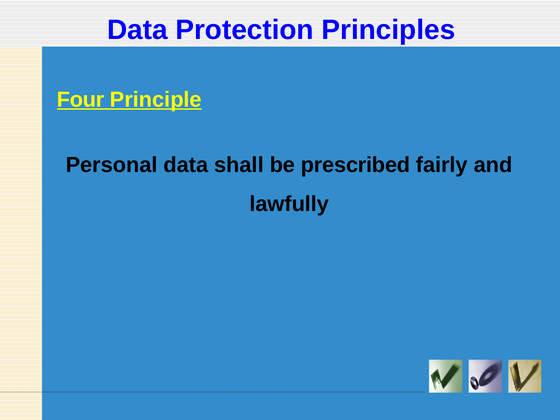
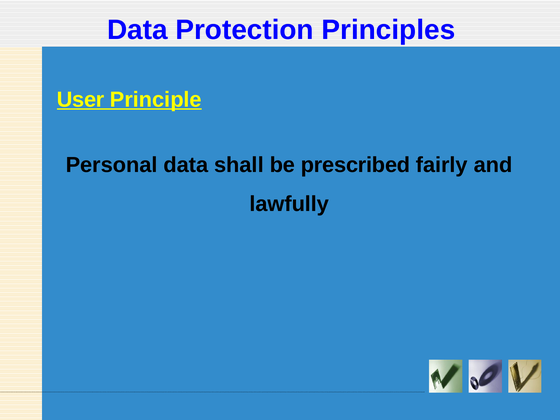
Four: Four -> User
